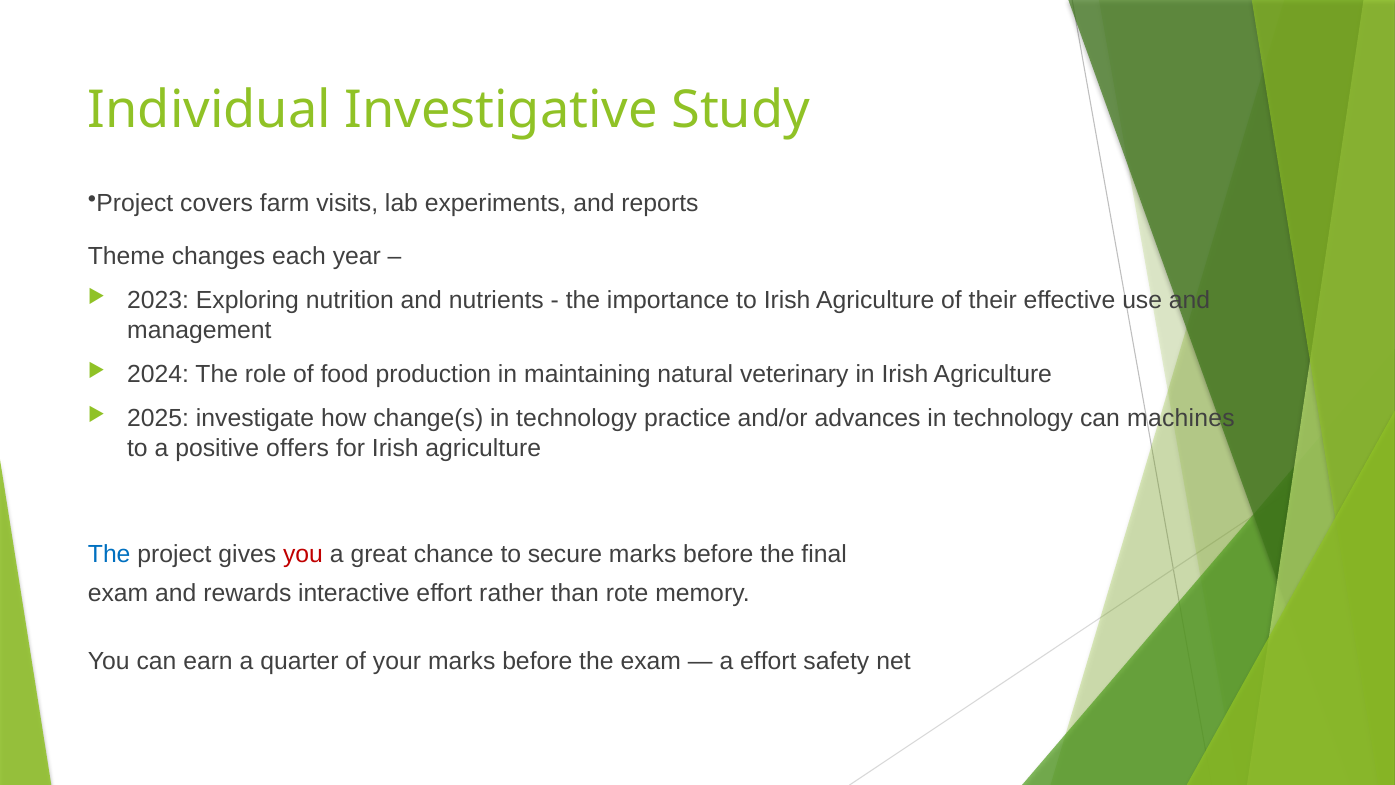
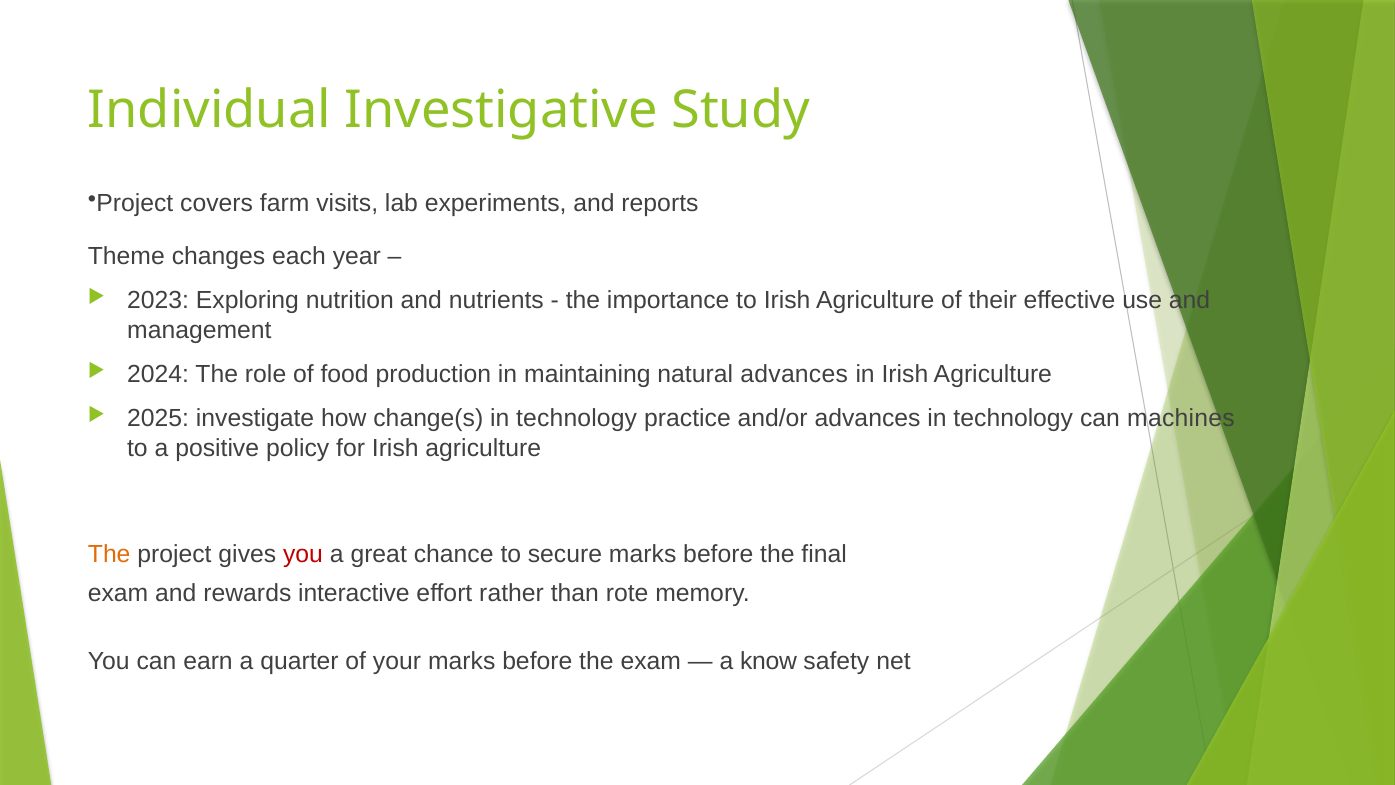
natural veterinary: veterinary -> advances
offers: offers -> policy
The at (109, 555) colour: blue -> orange
a effort: effort -> know
